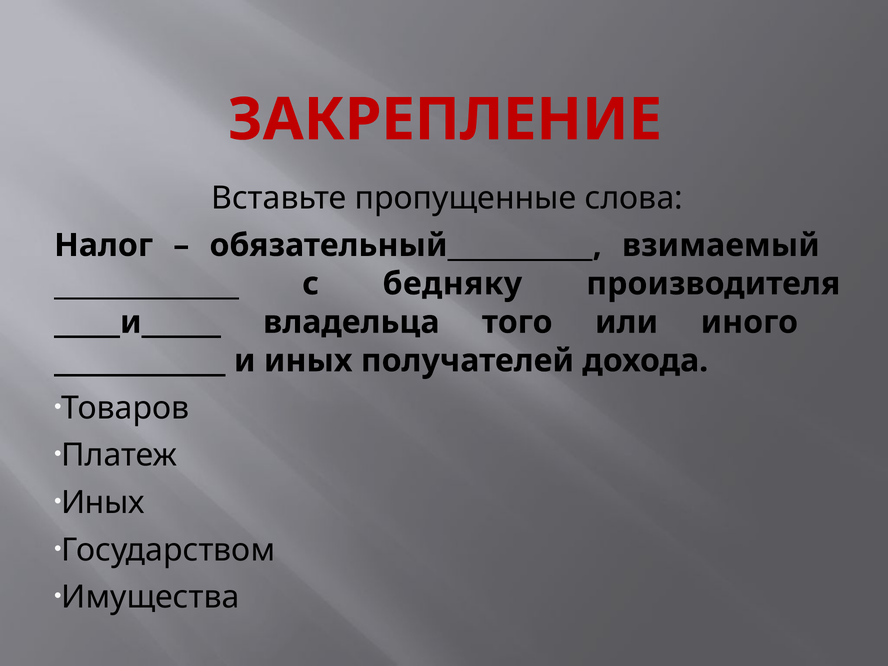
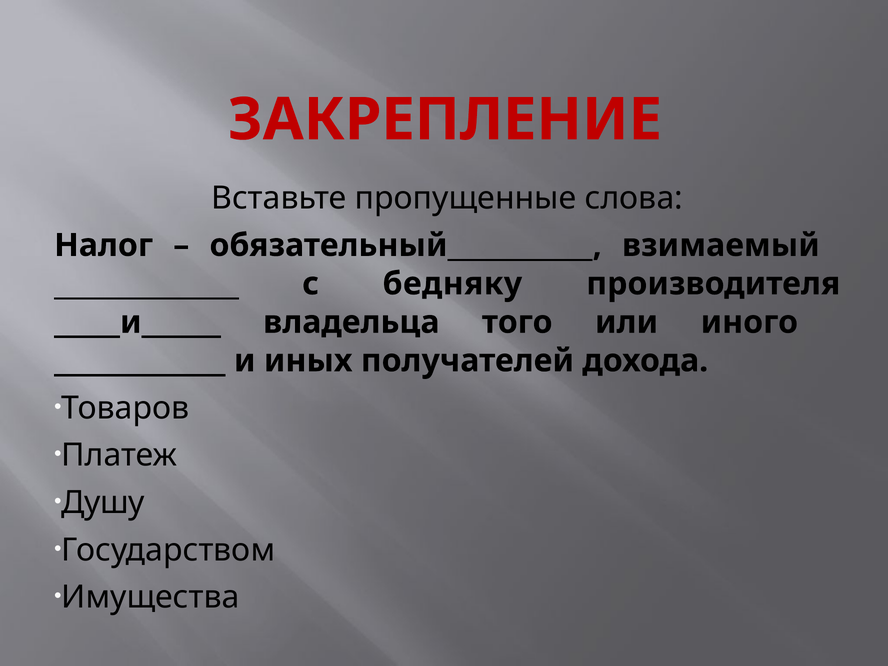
Иных at (103, 503): Иных -> Душу
